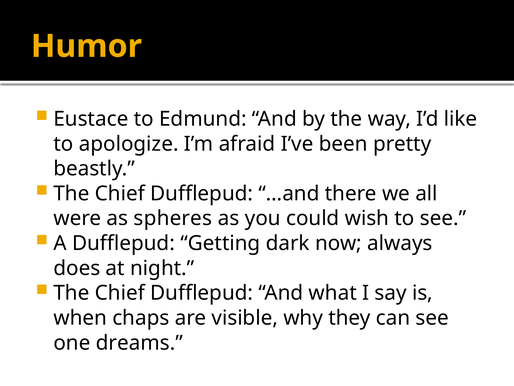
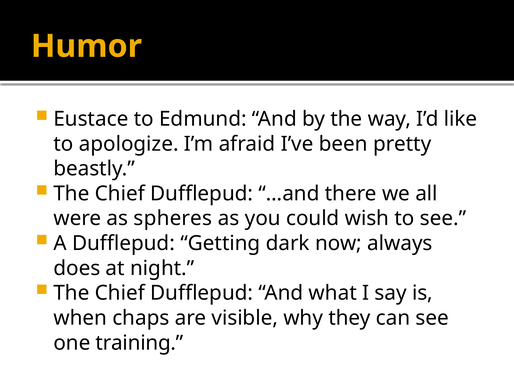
dreams: dreams -> training
